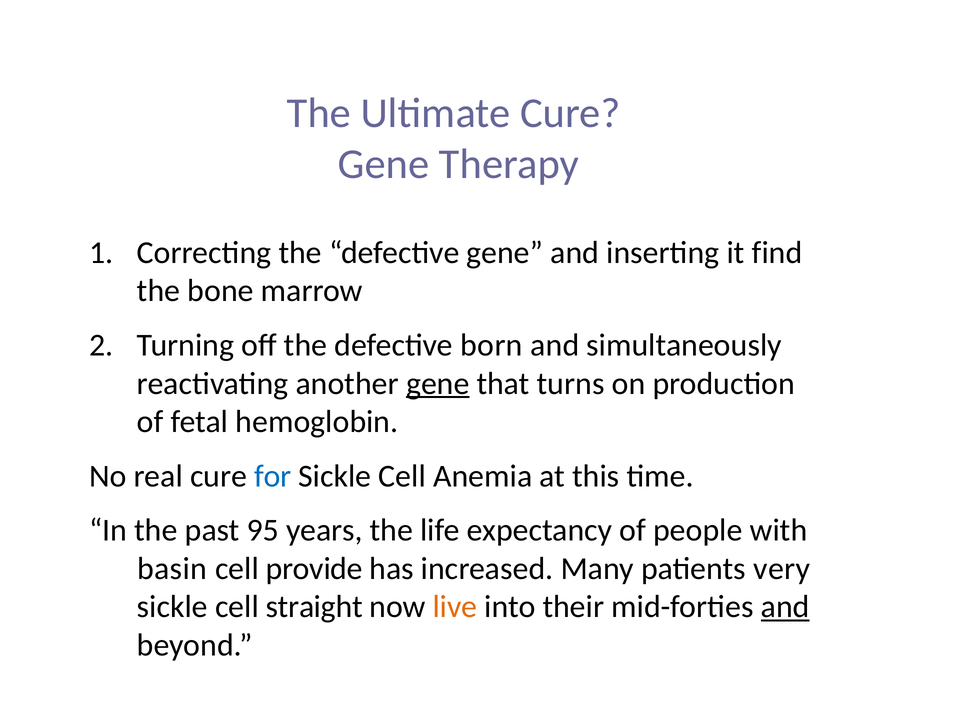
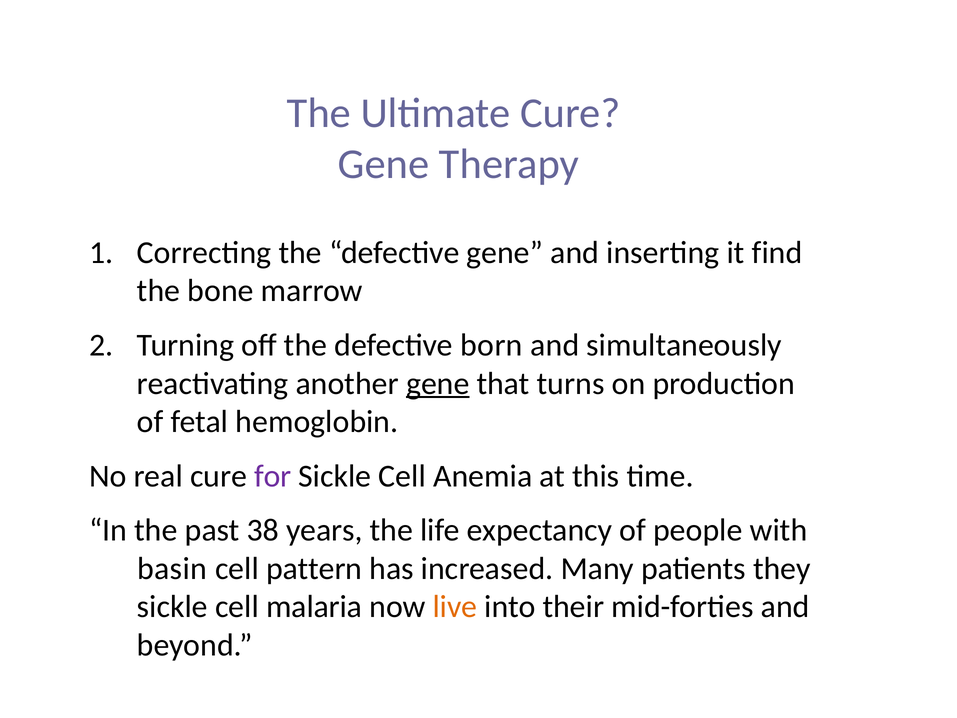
for colour: blue -> purple
95: 95 -> 38
provide: provide -> pattern
very: very -> they
straight: straight -> malaria
and at (785, 607) underline: present -> none
